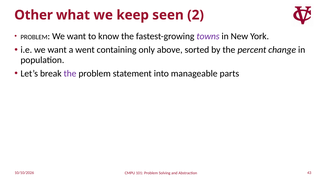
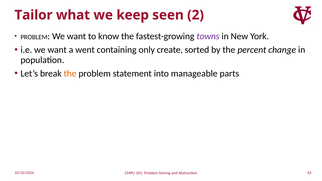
Other: Other -> Tailor
above: above -> create
the at (70, 74) colour: purple -> orange
